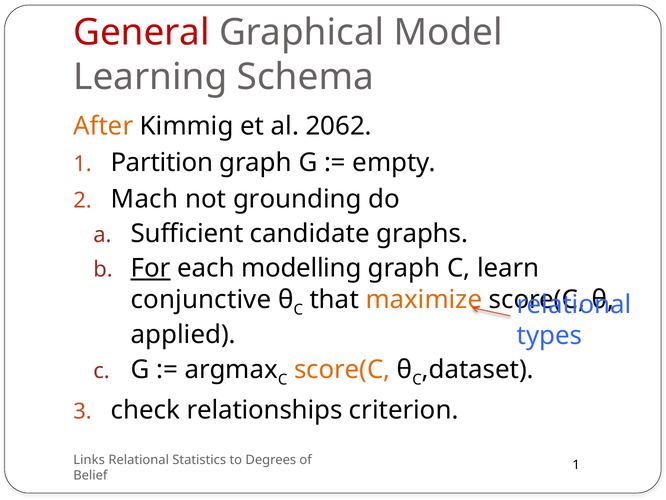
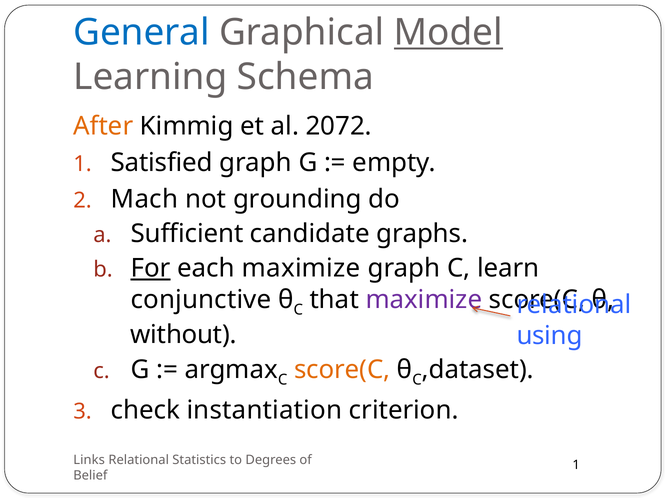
General colour: red -> blue
Model underline: none -> present
2062: 2062 -> 2072
Partition: Partition -> Satisfied
each modelling: modelling -> maximize
maximize at (424, 299) colour: orange -> purple
applied: applied -> without
types: types -> using
relationships: relationships -> instantiation
